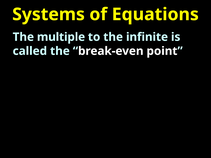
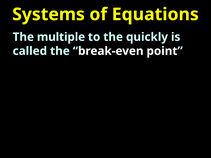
infinite: infinite -> quickly
